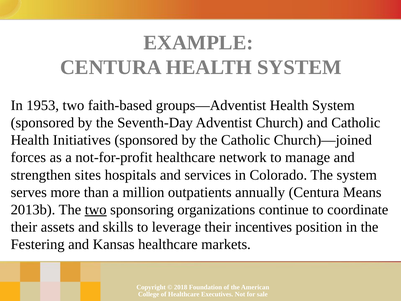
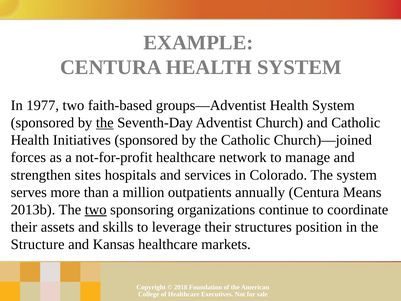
1953: 1953 -> 1977
the at (105, 123) underline: none -> present
incentives: incentives -> structures
Festering: Festering -> Structure
